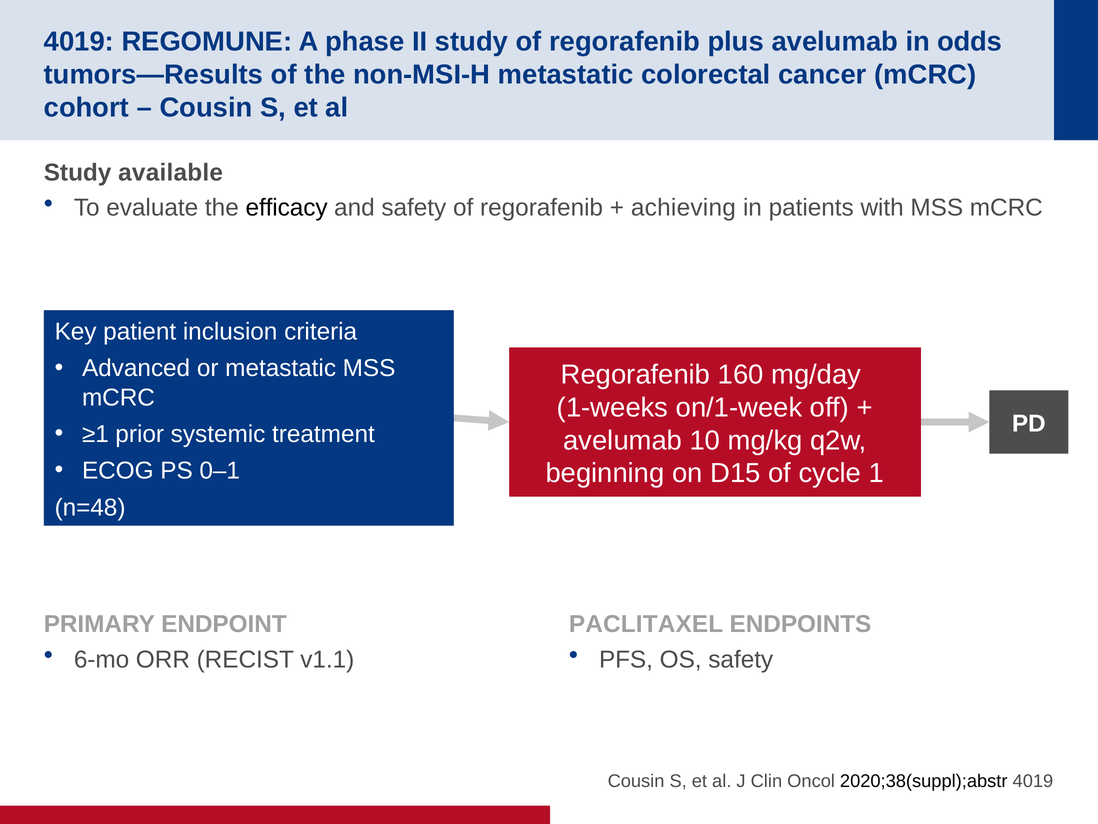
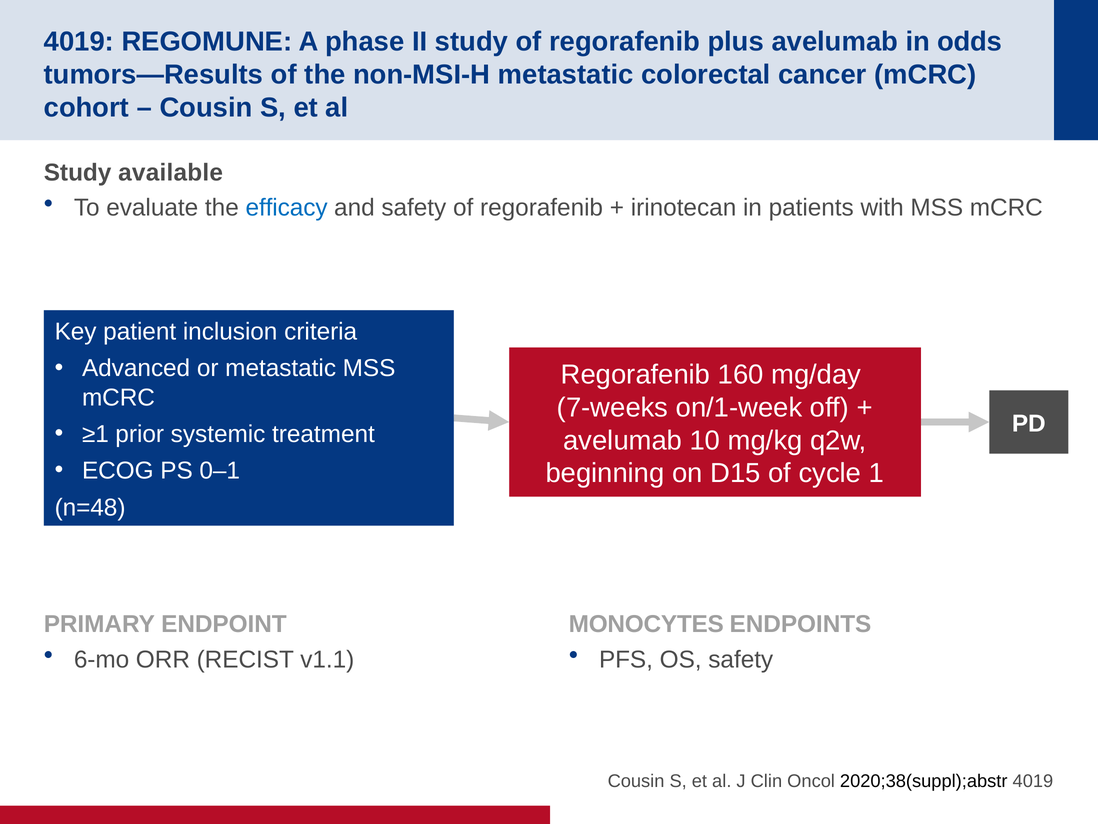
efficacy colour: black -> blue
achieving: achieving -> irinotecan
1-weeks: 1-weeks -> 7-weeks
PACLITAXEL: PACLITAXEL -> MONOCYTES
